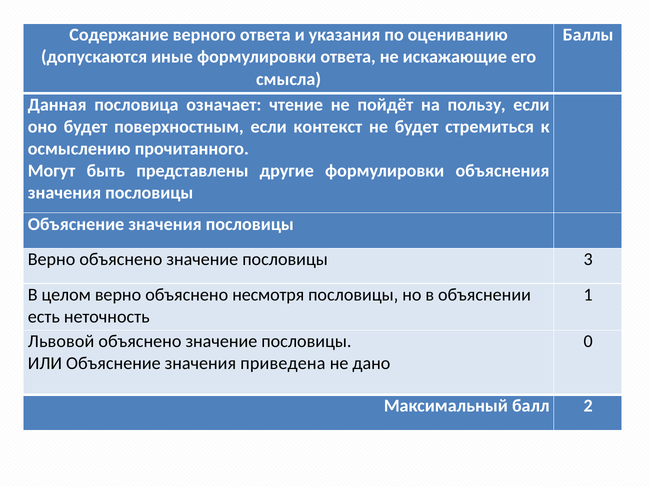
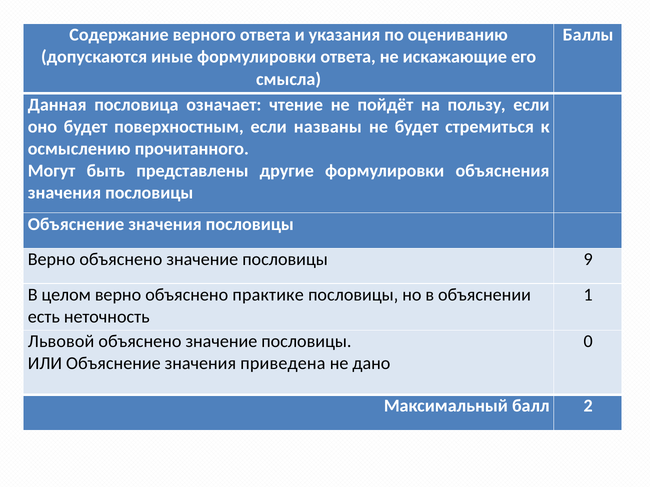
контекст: контекст -> названы
3: 3 -> 9
несмотря: несмотря -> практике
